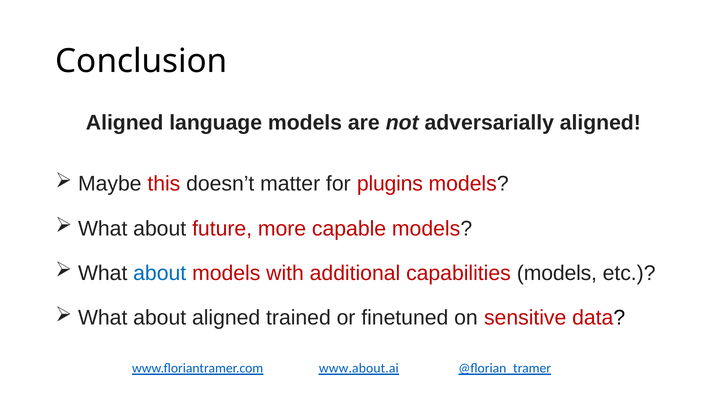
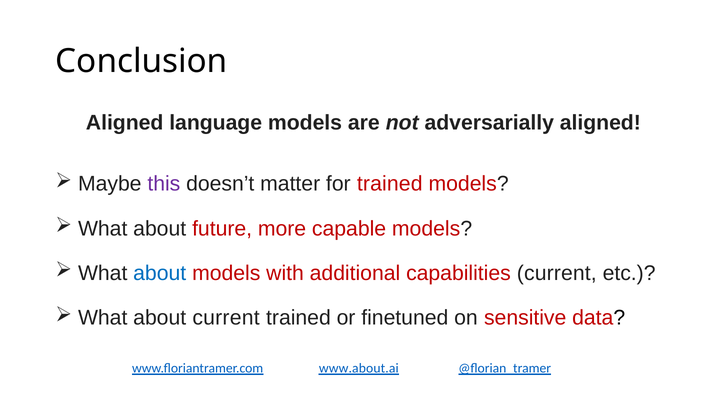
this colour: red -> purple
for plugins: plugins -> trained
capabilities models: models -> current
about aligned: aligned -> current
